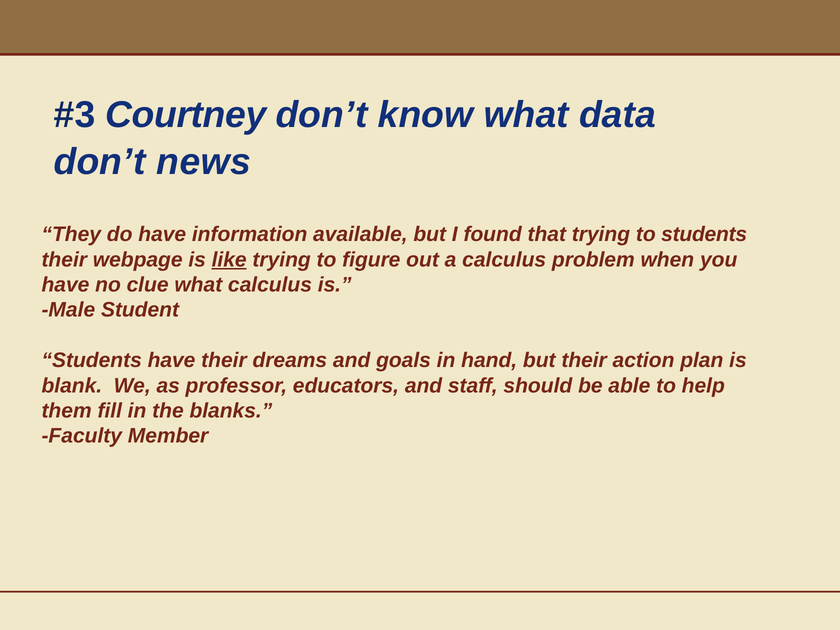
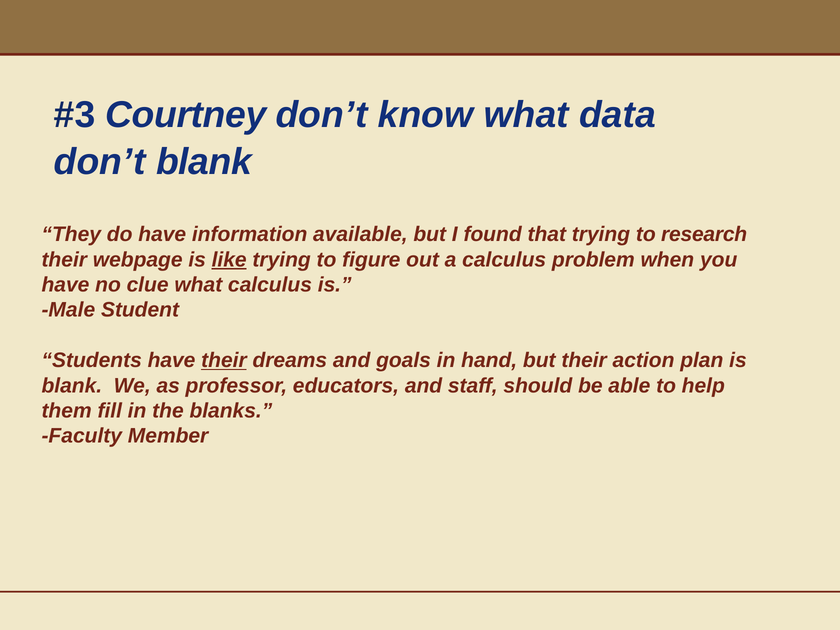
don’t news: news -> blank
to students: students -> research
their at (224, 360) underline: none -> present
